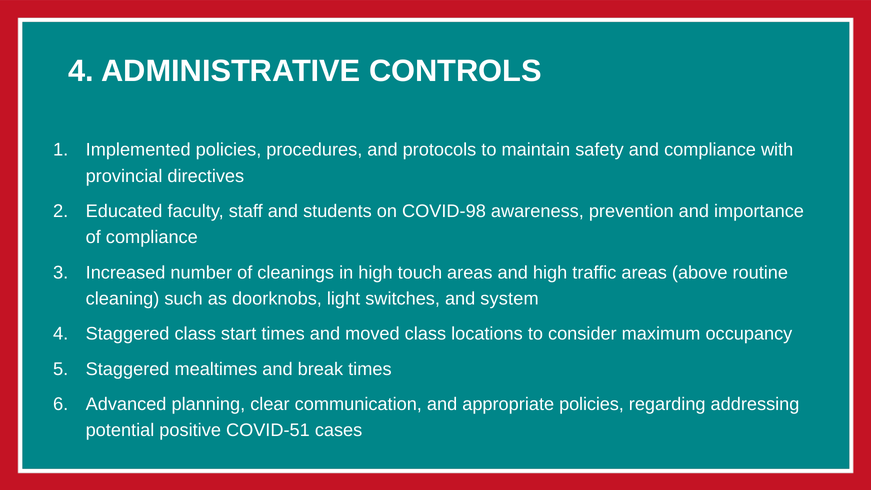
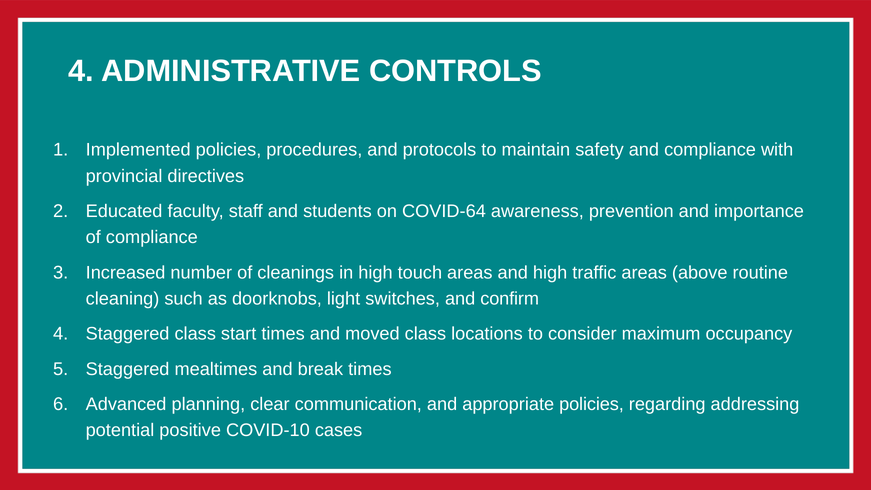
COVID-98: COVID-98 -> COVID-64
system: system -> confirm
COVID-51: COVID-51 -> COVID-10
